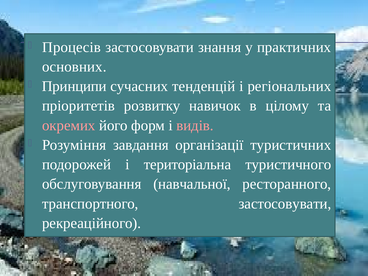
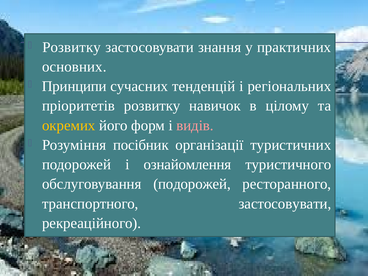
Процесів at (72, 47): Процесів -> Розвитку
окремих colour: pink -> yellow
завдання: завдання -> посібник
територіальна: територіальна -> ознайомлення
обслуговування навчальної: навчальної -> подорожей
